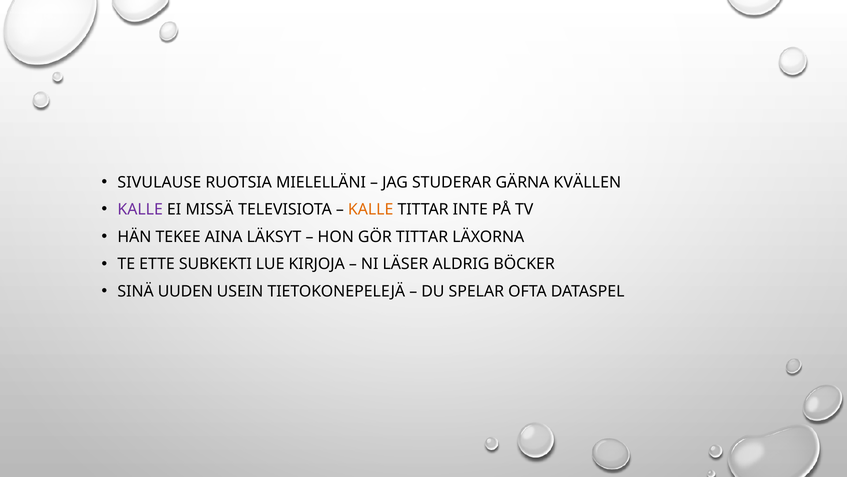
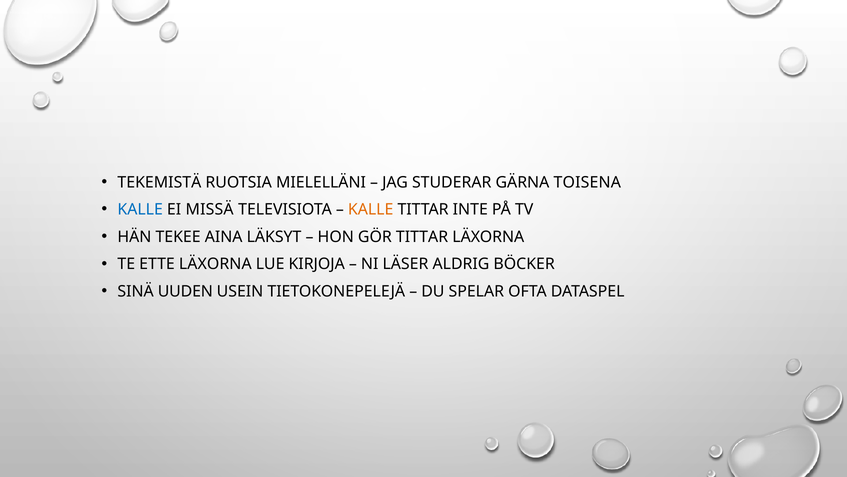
SIVULAUSE: SIVULAUSE -> TEKEMISTÄ
KVÄLLEN: KVÄLLEN -> TOISENA
KALLE at (140, 209) colour: purple -> blue
ETTE SUBKEKTI: SUBKEKTI -> LÄXORNA
